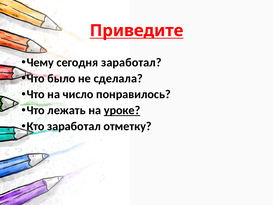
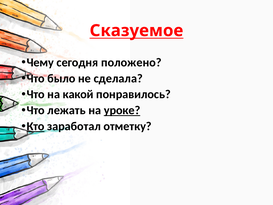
Приведите: Приведите -> Сказуемое
сегодня заработал: заработал -> положено
число: число -> какой
Кто underline: none -> present
